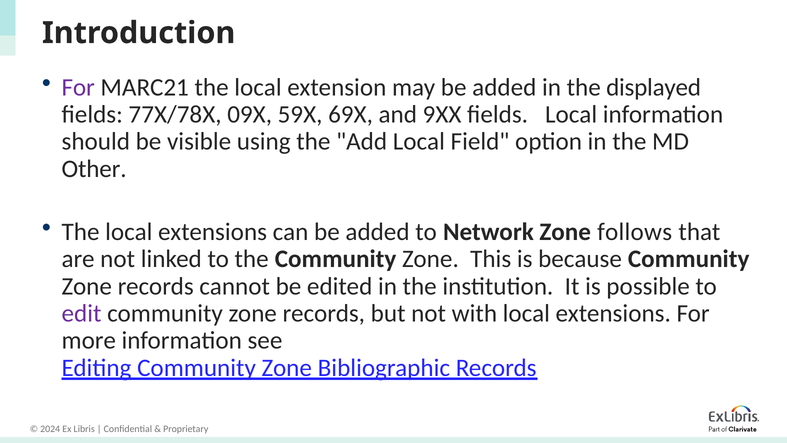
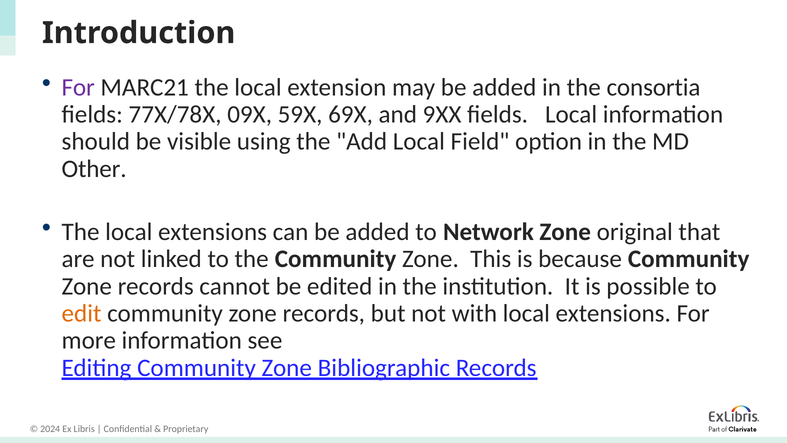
displayed: displayed -> consortia
follows: follows -> original
edit colour: purple -> orange
